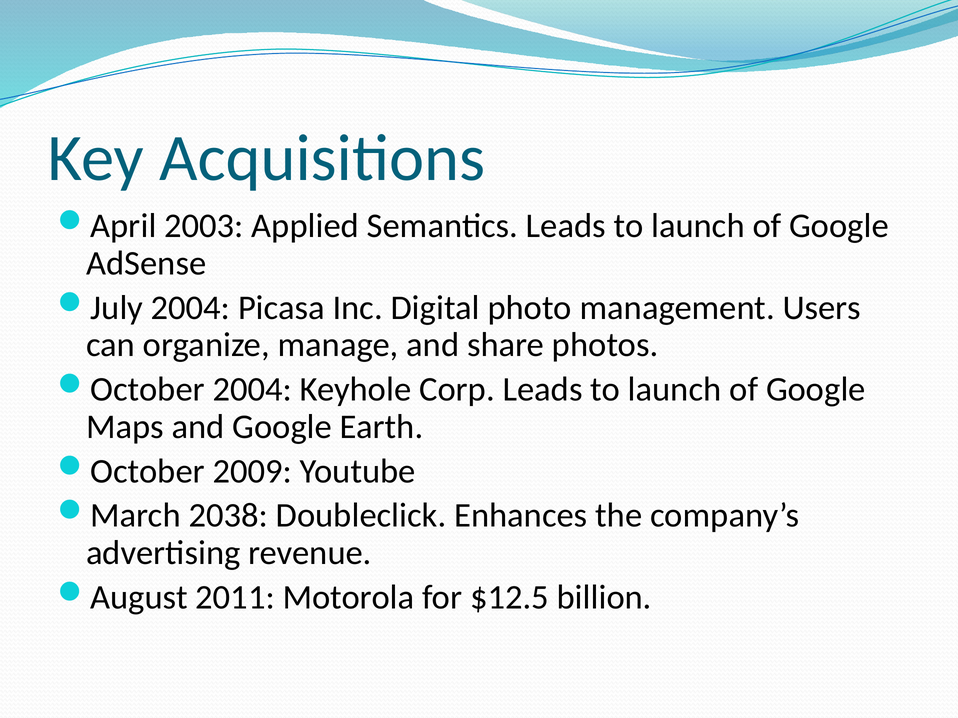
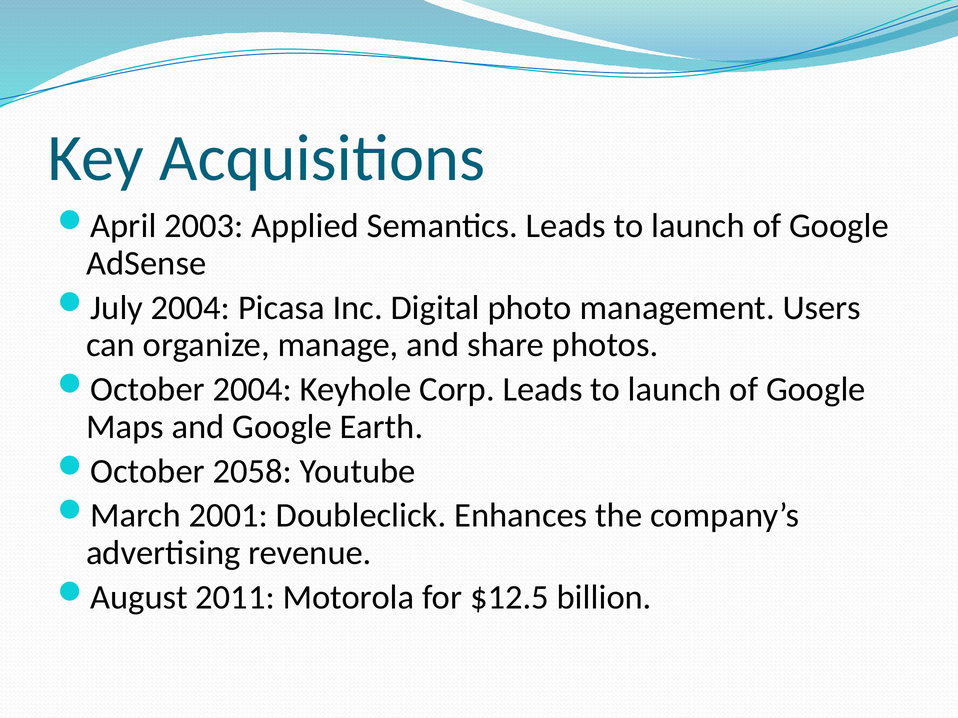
2009: 2009 -> 2058
2038: 2038 -> 2001
